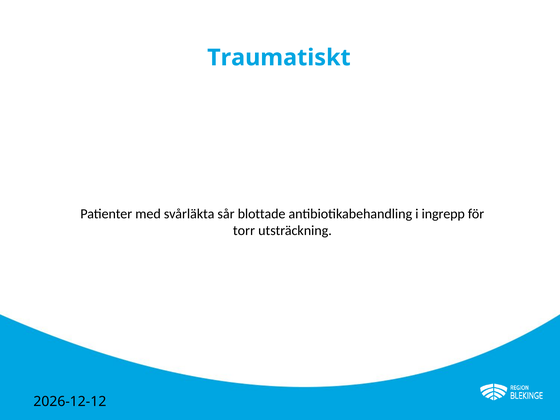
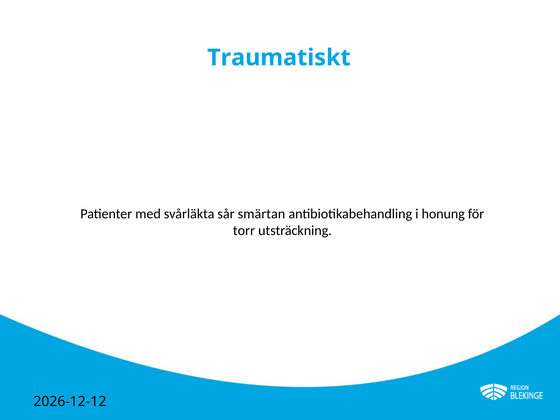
blottade: blottade -> smärtan
ingrepp: ingrepp -> honung
